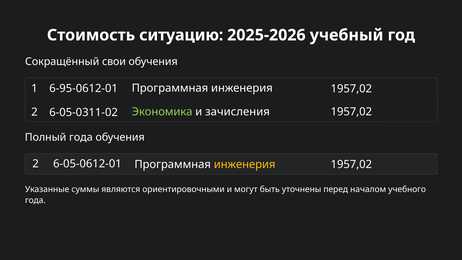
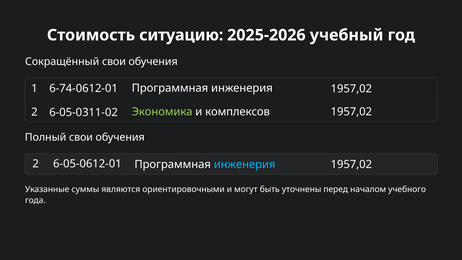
6-95-0612-01: 6-95-0612-01 -> 6-74-0612-01
зачисления: зачисления -> комплексов
Полный года: года -> свои
инженерия at (245, 164) colour: yellow -> light blue
